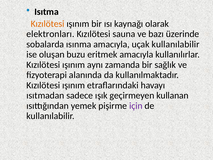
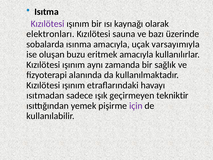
Kızılötesi at (48, 24) colour: orange -> purple
uçak kullanılabilir: kullanılabilir -> varsayımıyla
kullanan: kullanan -> tekniktir
